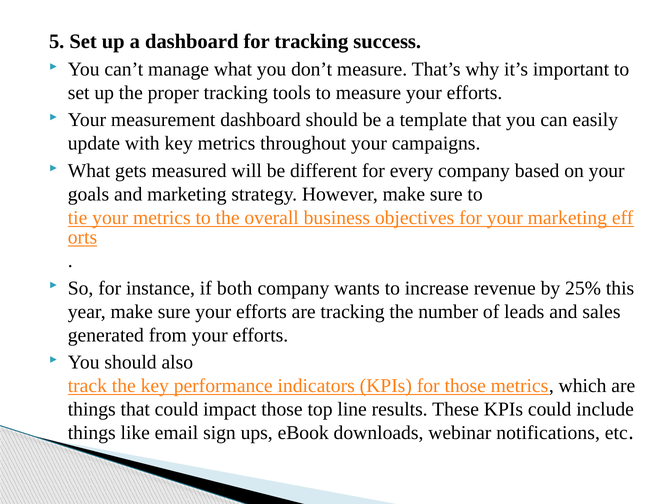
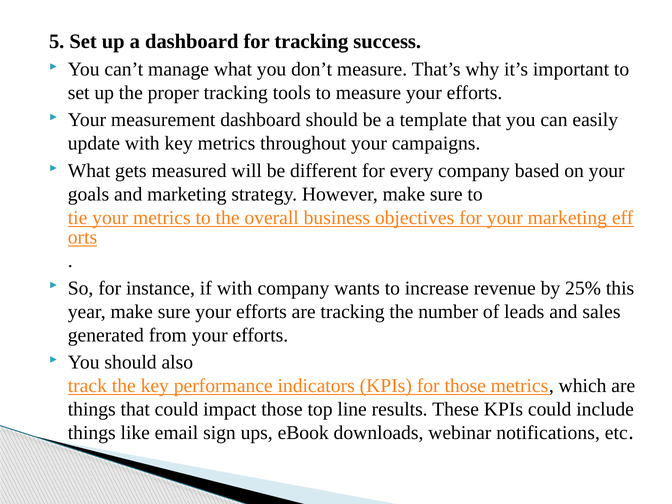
if both: both -> with
